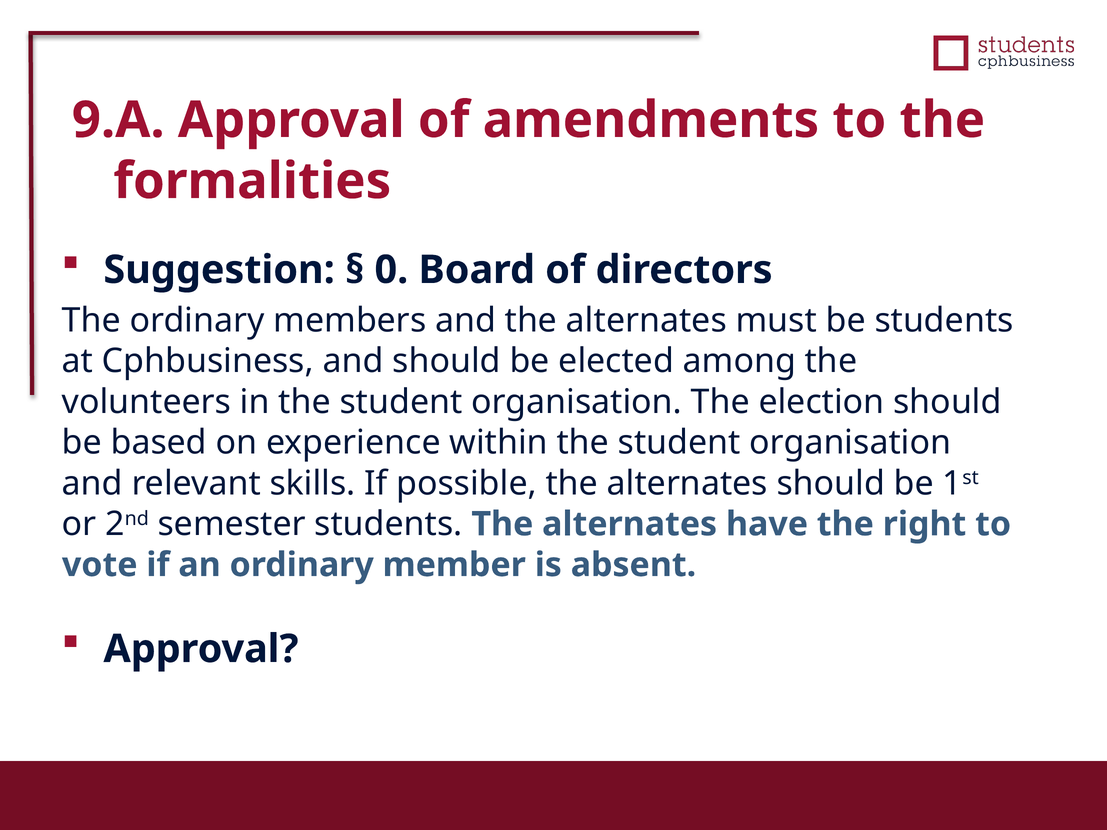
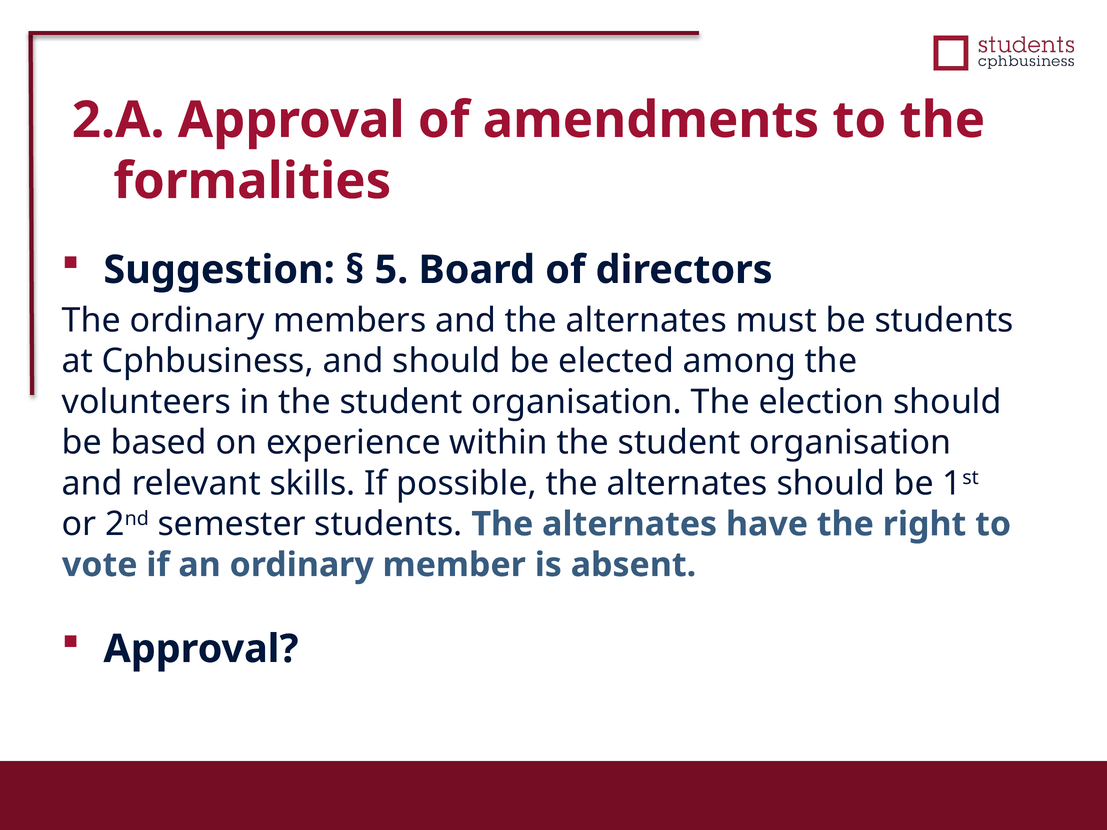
9.A: 9.A -> 2.A
0: 0 -> 5
